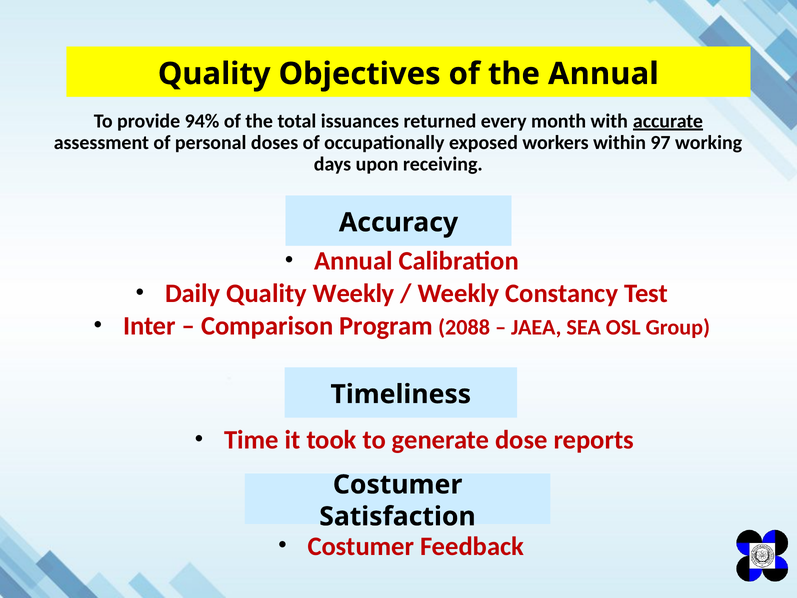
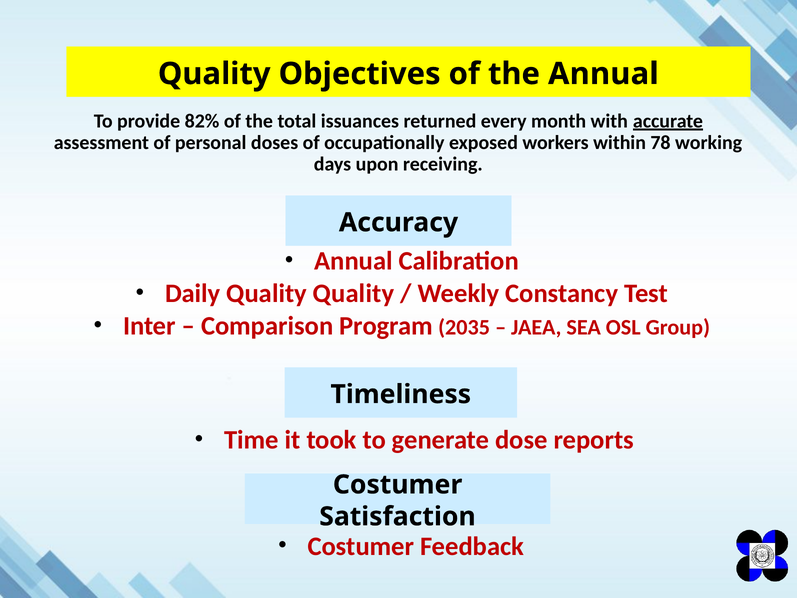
94%: 94% -> 82%
97: 97 -> 78
Quality Weekly: Weekly -> Quality
2088: 2088 -> 2035
